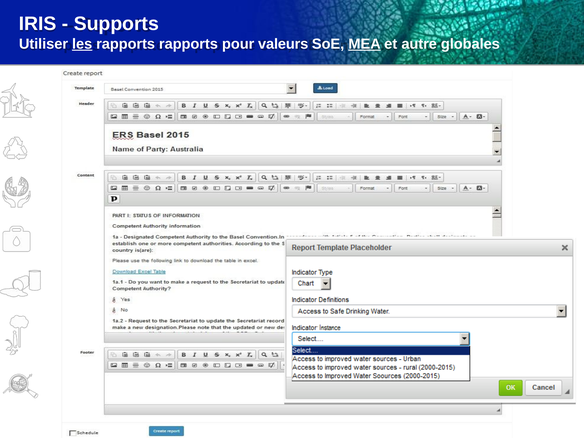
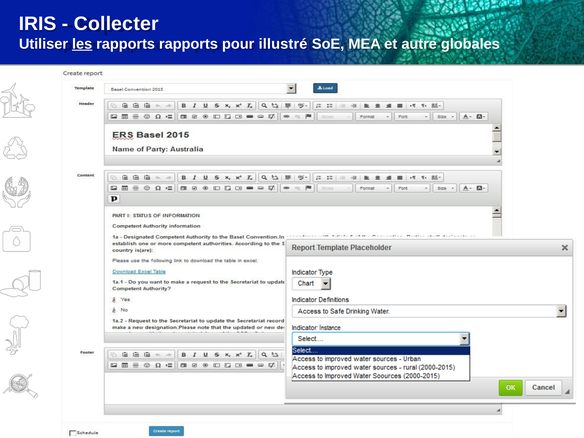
Supports: Supports -> Collecter
valeurs: valeurs -> illustré
MEA underline: present -> none
